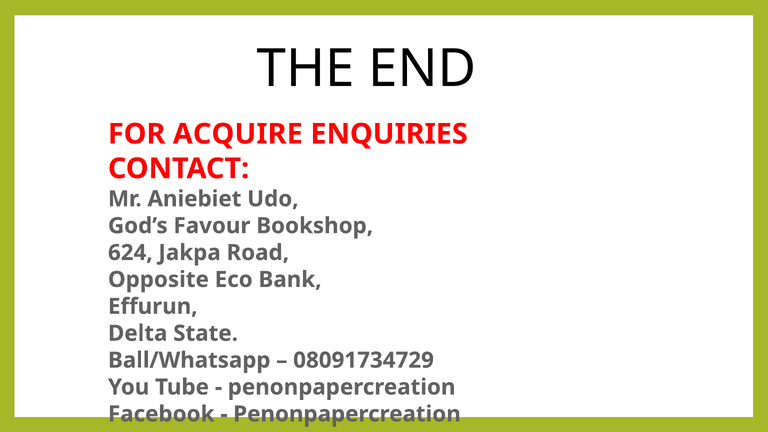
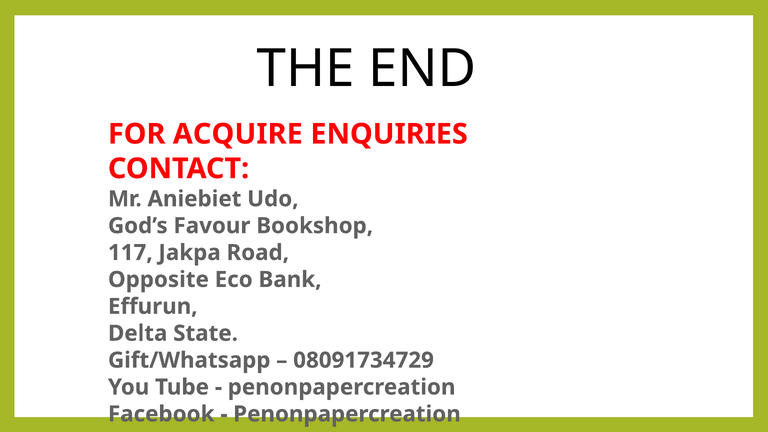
624: 624 -> 117
Ball/Whatsapp: Ball/Whatsapp -> Gift/Whatsapp
